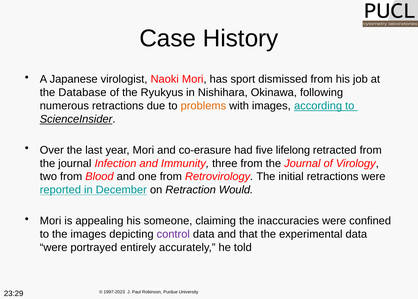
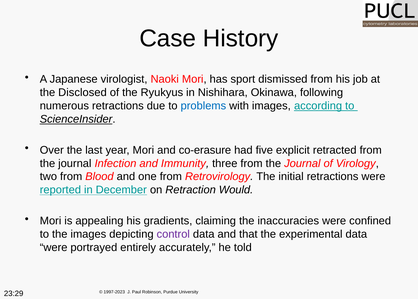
Database: Database -> Disclosed
problems colour: orange -> blue
lifelong: lifelong -> explicit
someone: someone -> gradients
